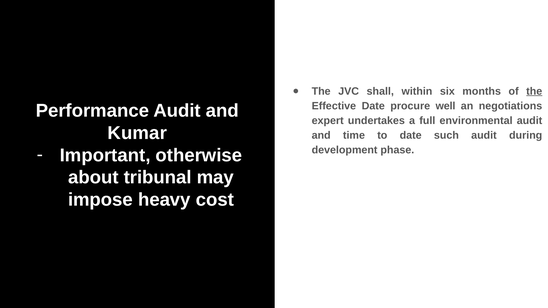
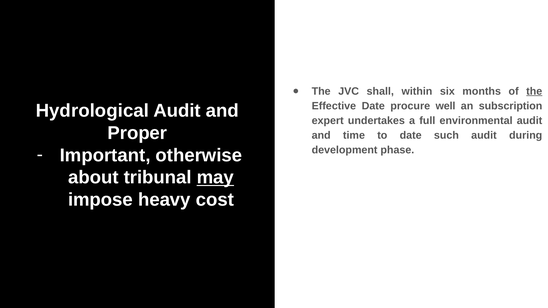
negotiations: negotiations -> subscription
Performance: Performance -> Hydrological
Kumar: Kumar -> Proper
may underline: none -> present
